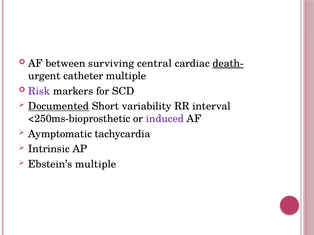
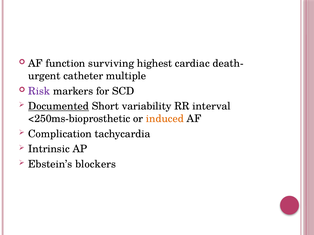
between: between -> function
central: central -> highest
death- underline: present -> none
induced colour: purple -> orange
Aymptomatic: Aymptomatic -> Complication
Ebstein’s multiple: multiple -> blockers
